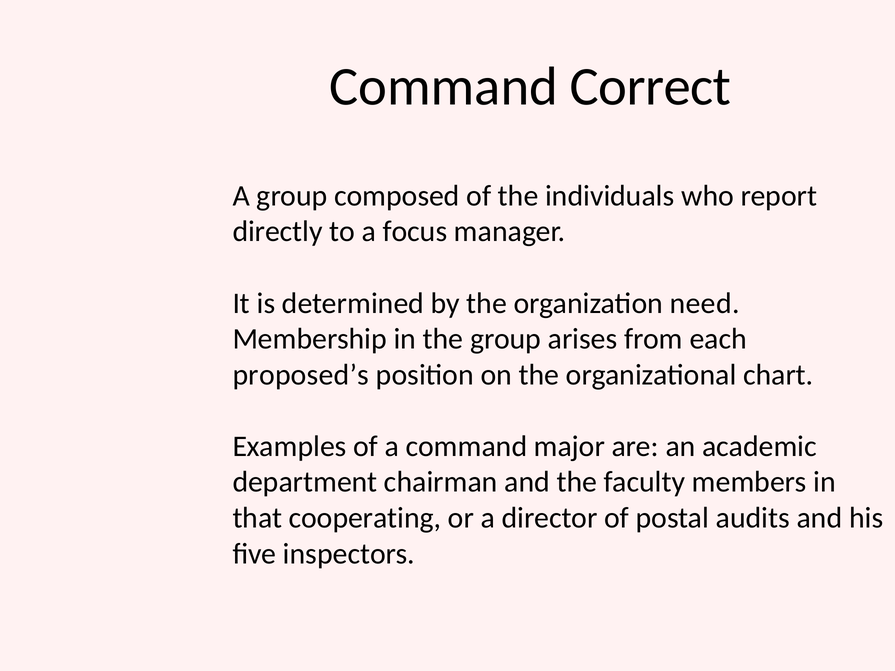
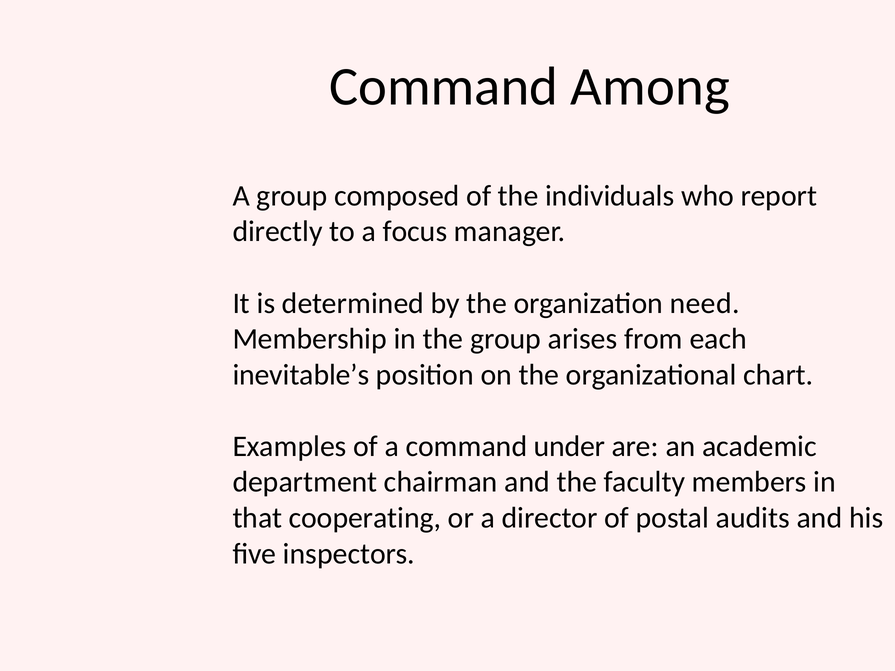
Correct: Correct -> Among
proposed’s: proposed’s -> inevitable’s
major: major -> under
